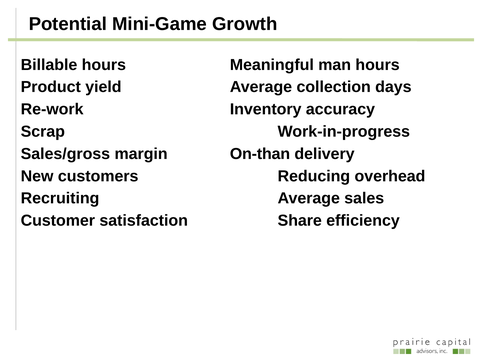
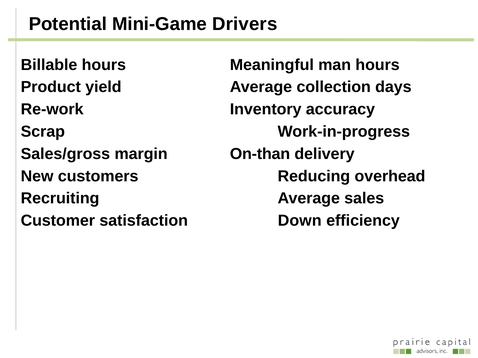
Growth: Growth -> Drivers
Share: Share -> Down
